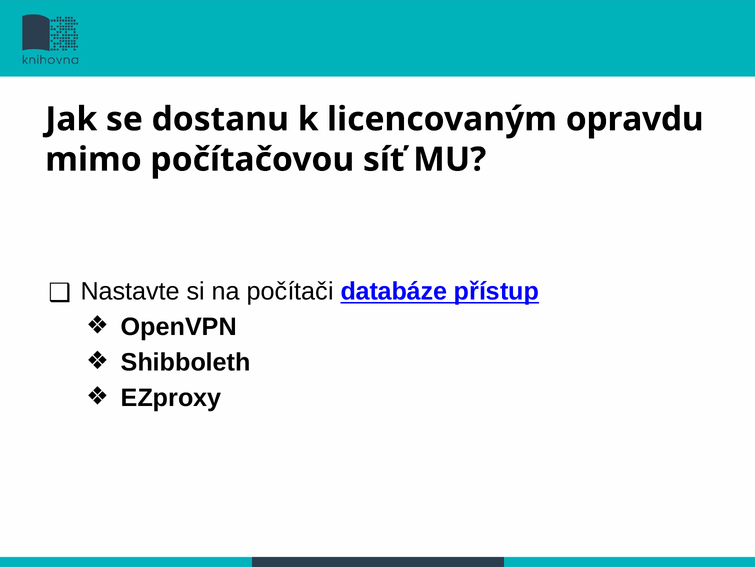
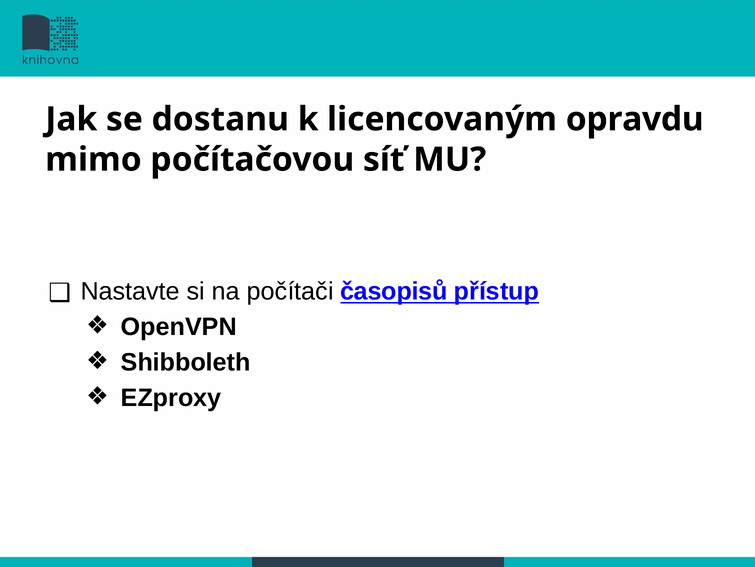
databáze: databáze -> časopisů
